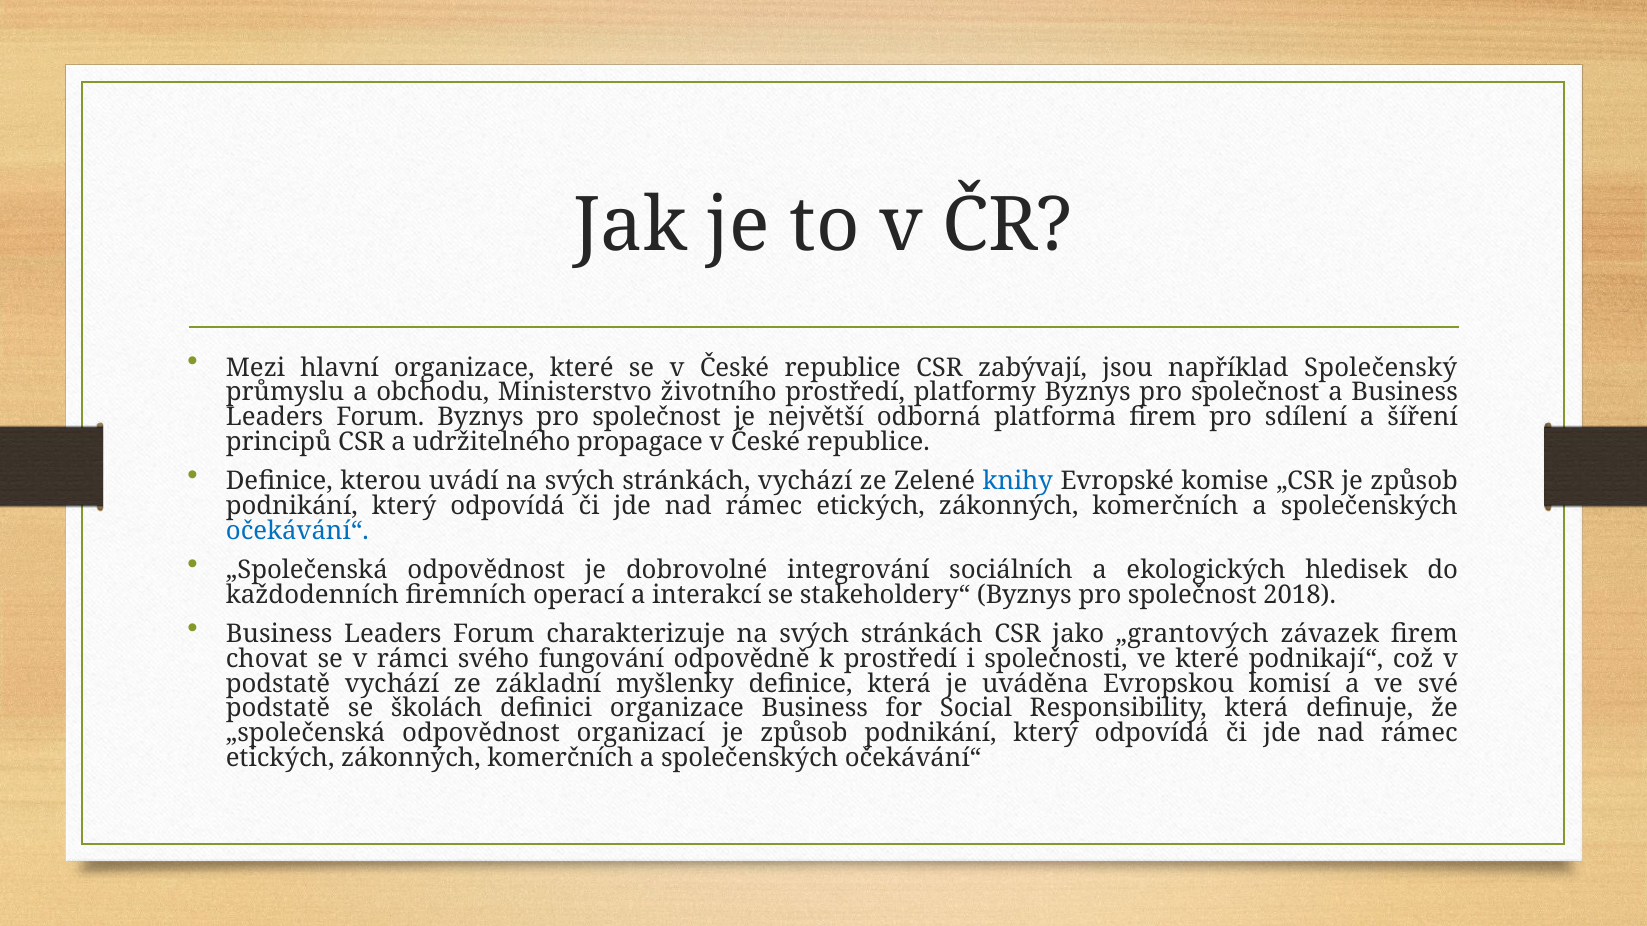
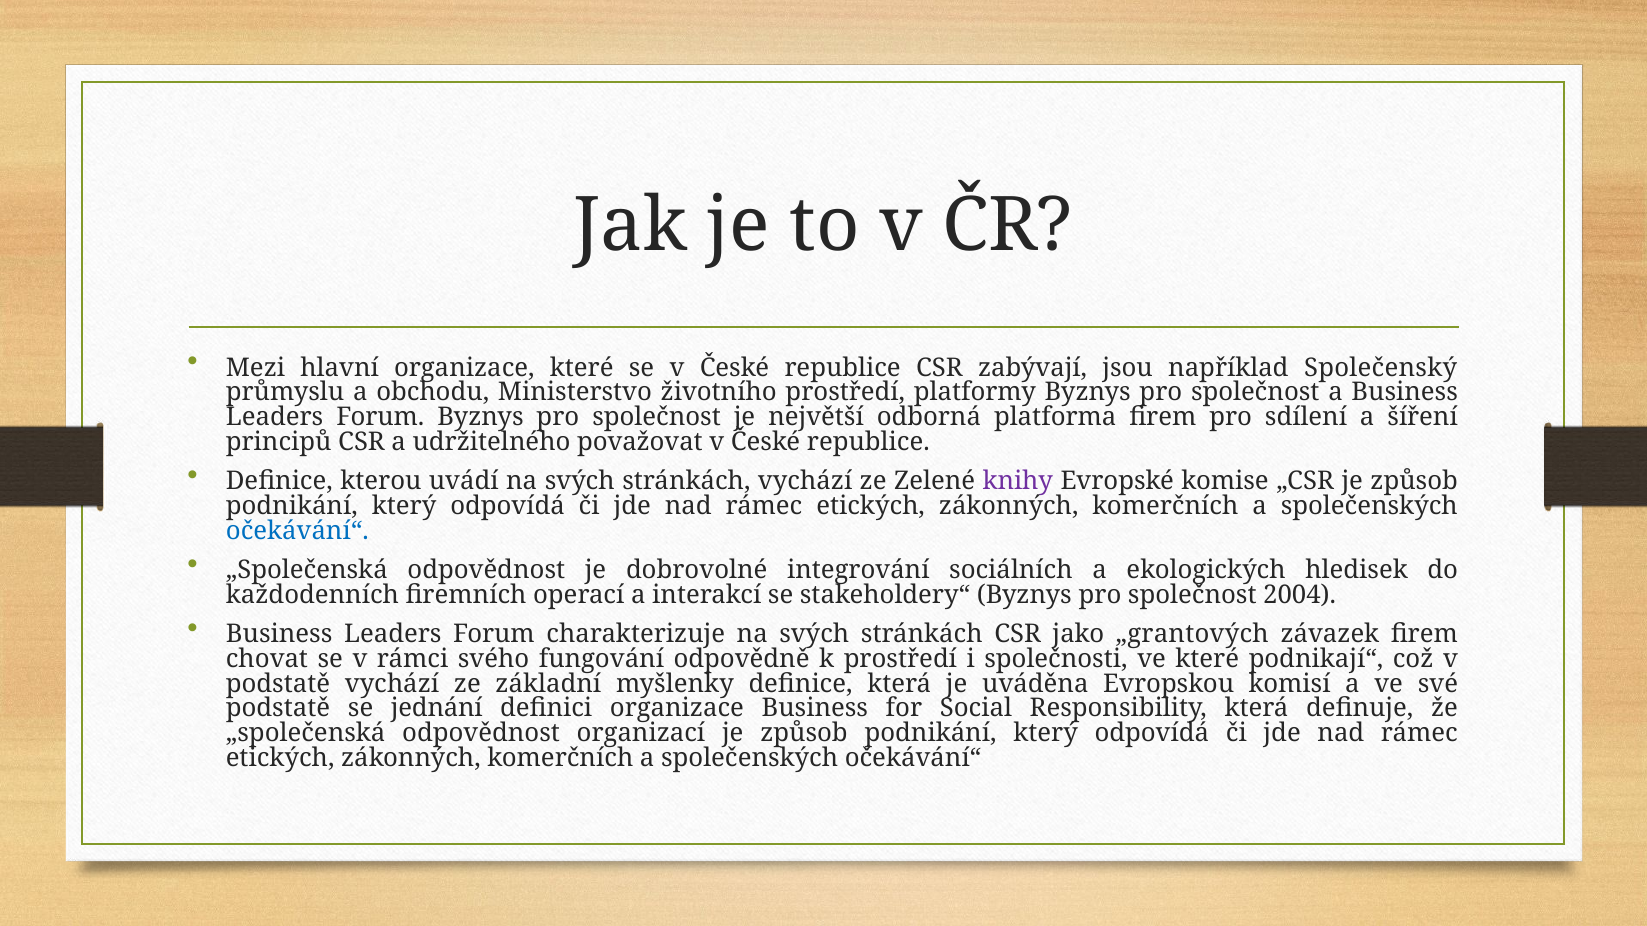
propagace: propagace -> považovat
knihy colour: blue -> purple
2018: 2018 -> 2004
školách: školách -> jednání
